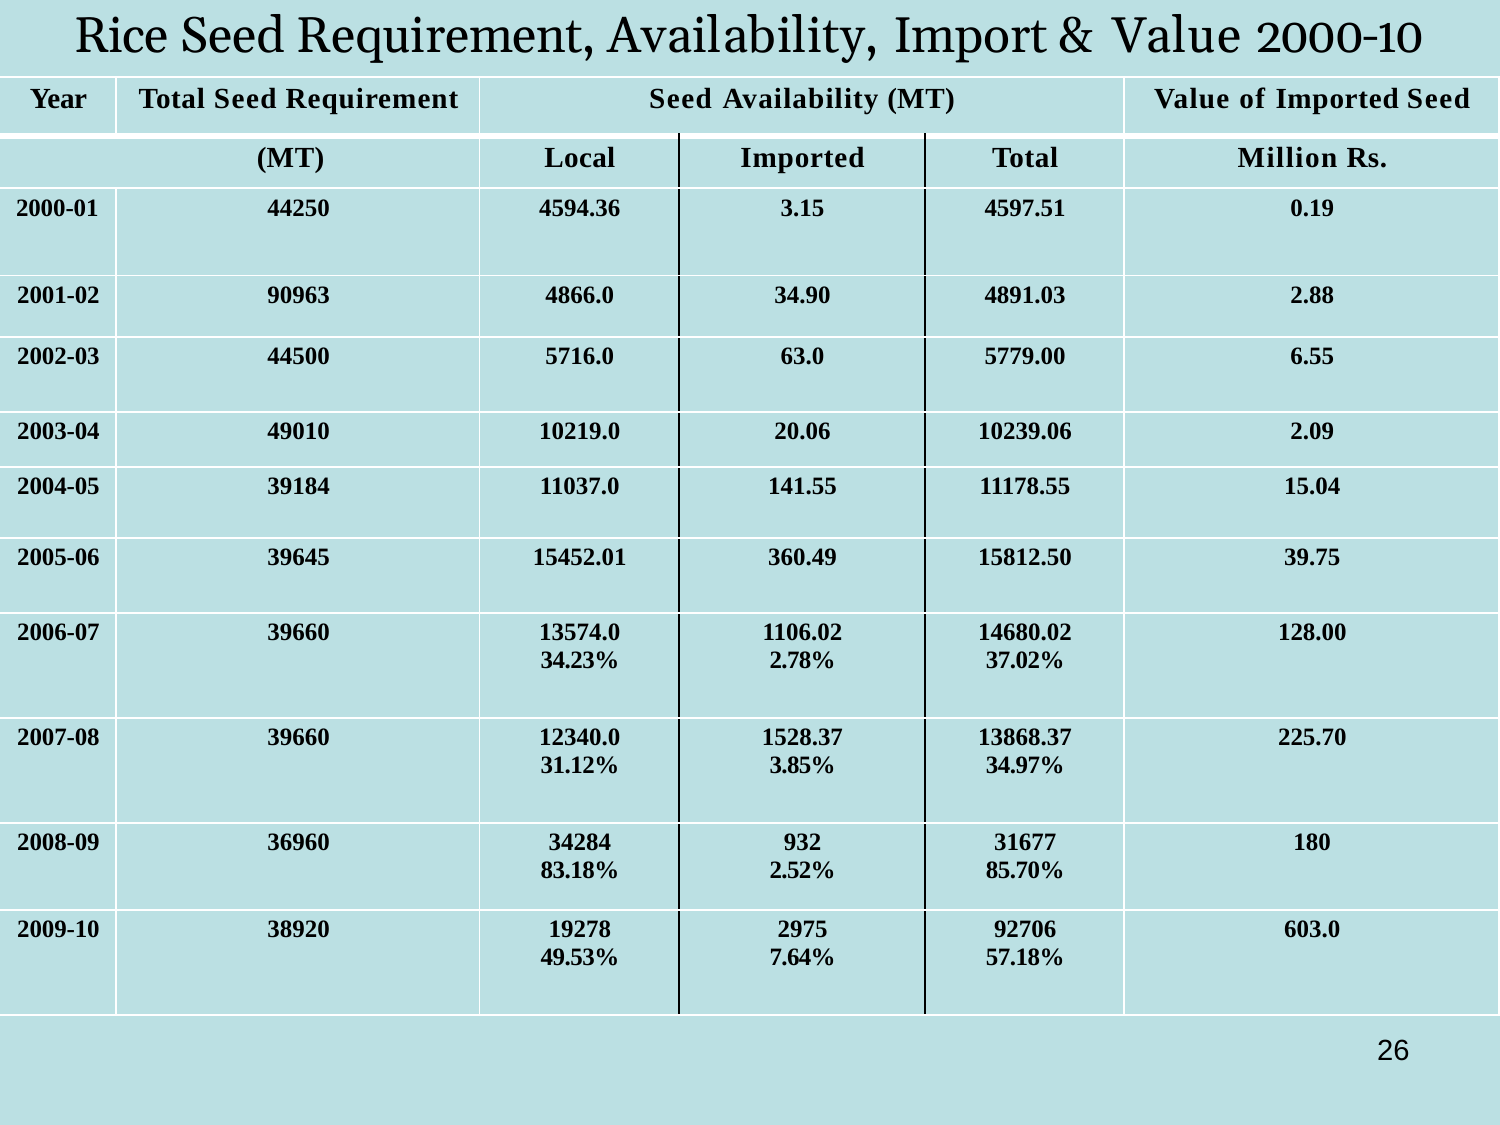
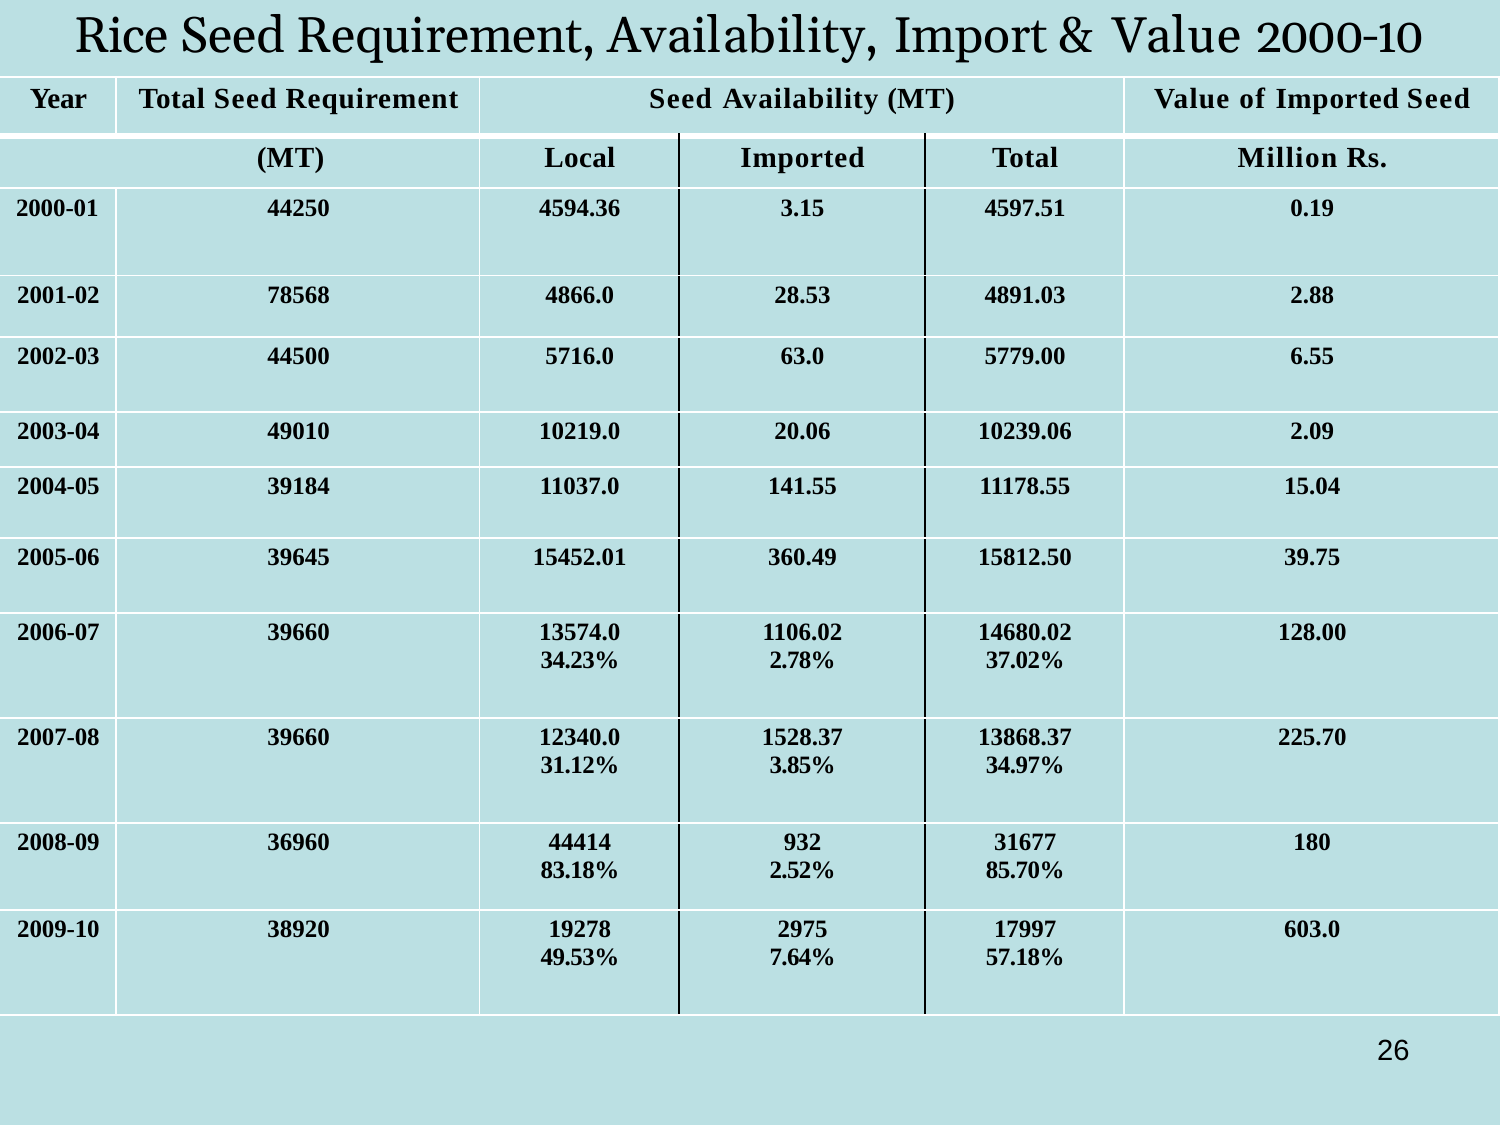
90963: 90963 -> 78568
34.90: 34.90 -> 28.53
34284: 34284 -> 44414
92706: 92706 -> 17997
